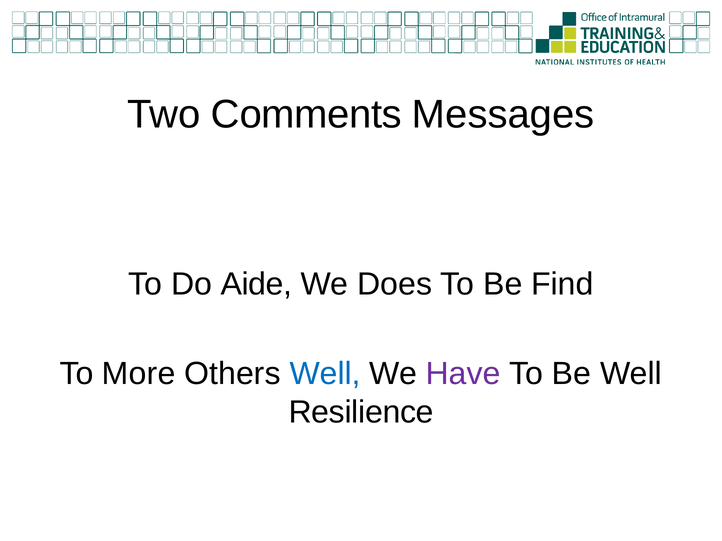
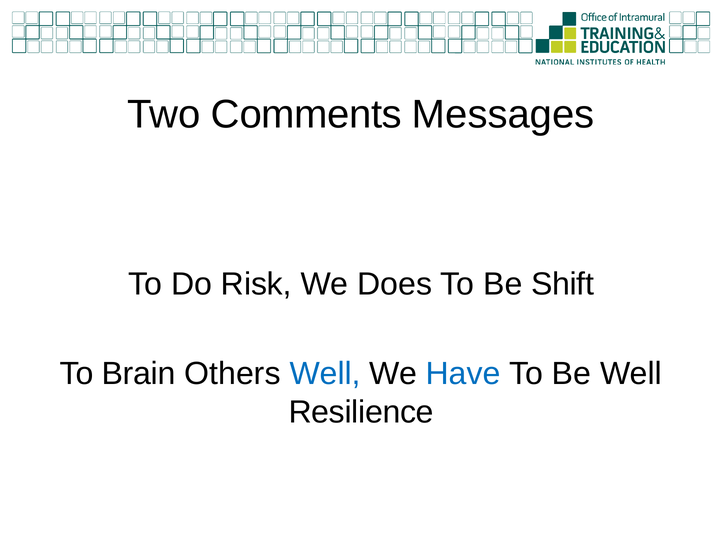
Aide: Aide -> Risk
Find: Find -> Shift
More: More -> Brain
Have colour: purple -> blue
